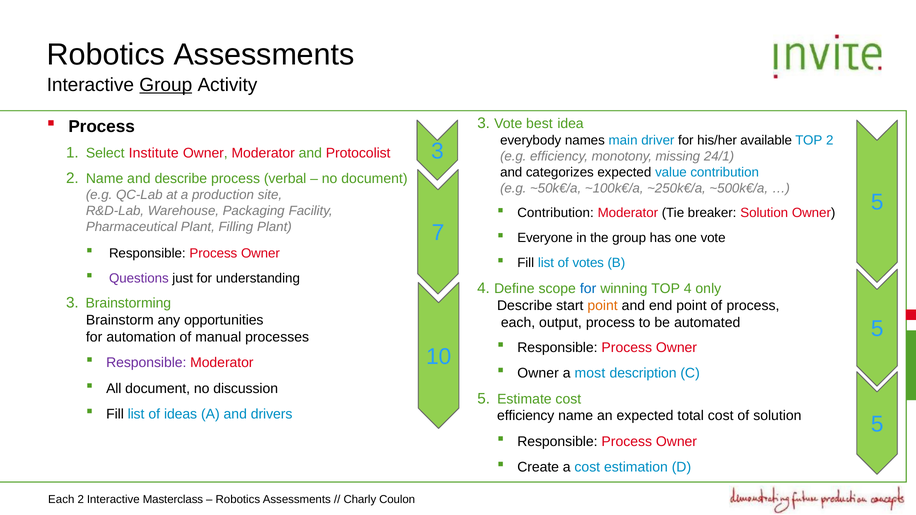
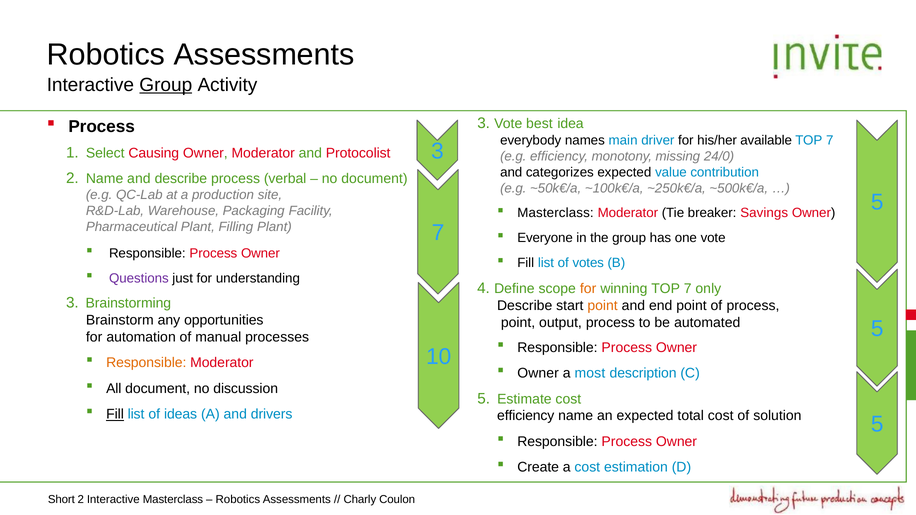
2 at (830, 140): 2 -> 7
Institute: Institute -> Causing
24/1: 24/1 -> 24/0
Contribution at (555, 213): Contribution -> Masterclass
breaker Solution: Solution -> Savings
for at (588, 289) colour: blue -> orange
winning TOP 4: 4 -> 7
each at (518, 323): each -> point
Responsible at (146, 363) colour: purple -> orange
Fill at (115, 415) underline: none -> present
Each at (61, 500): Each -> Short
